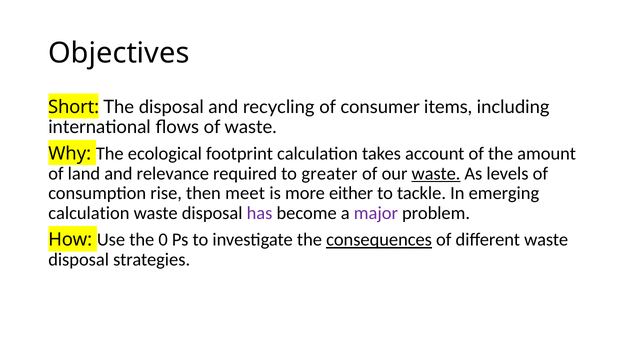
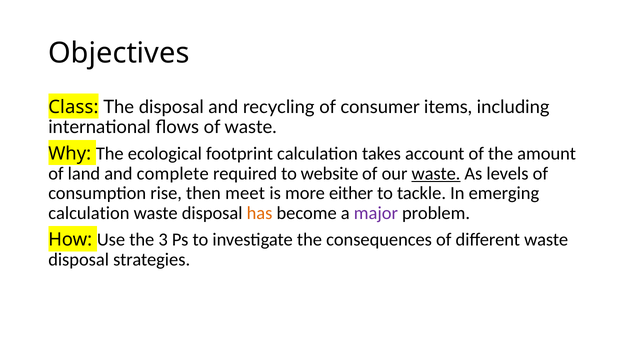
Short: Short -> Class
relevance: relevance -> complete
greater: greater -> website
has colour: purple -> orange
0: 0 -> 3
consequences underline: present -> none
